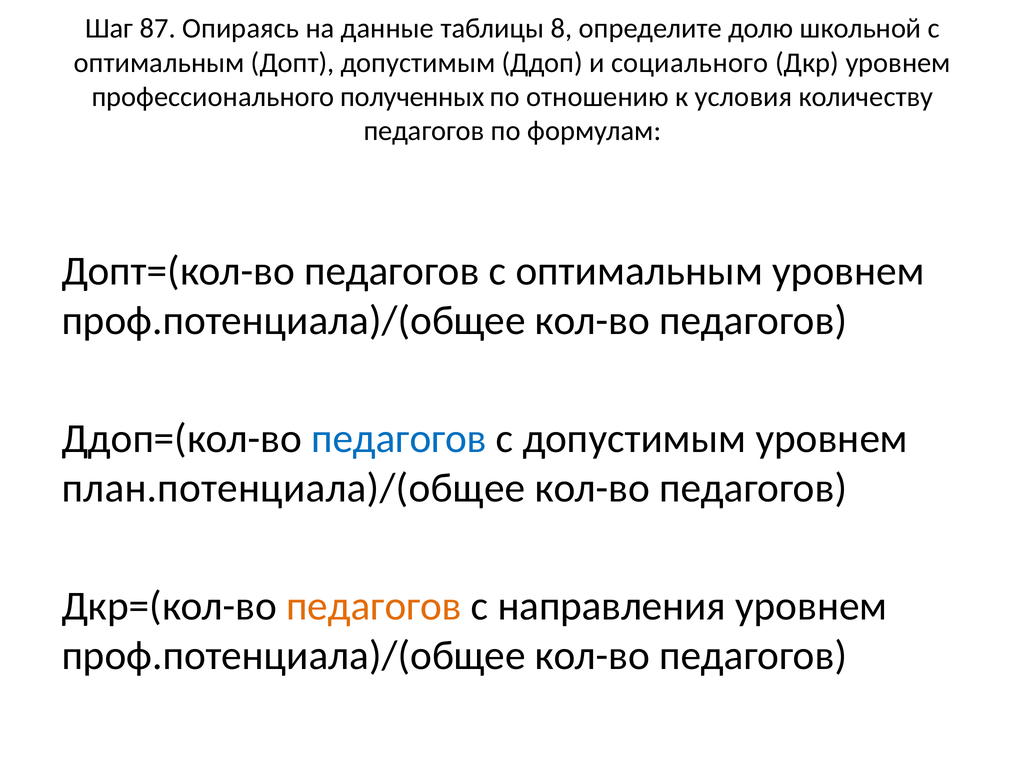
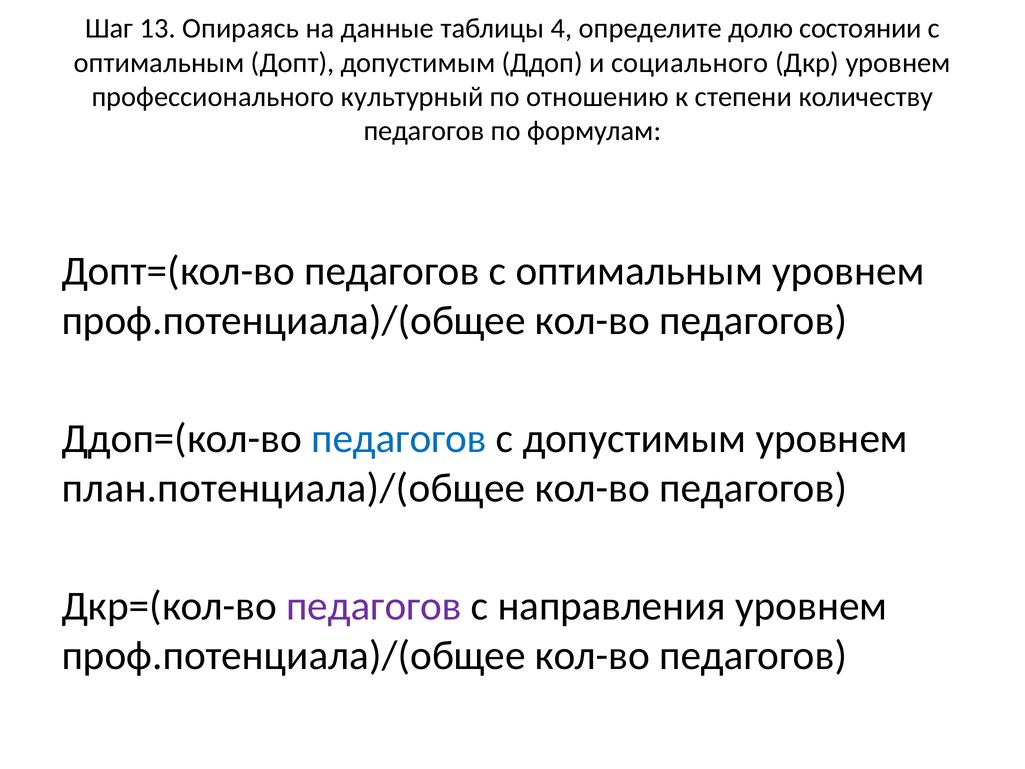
87: 87 -> 13
8: 8 -> 4
школьной: школьной -> состоянии
полученных: полученных -> культурный
условия: условия -> степени
педагогов at (374, 606) colour: orange -> purple
